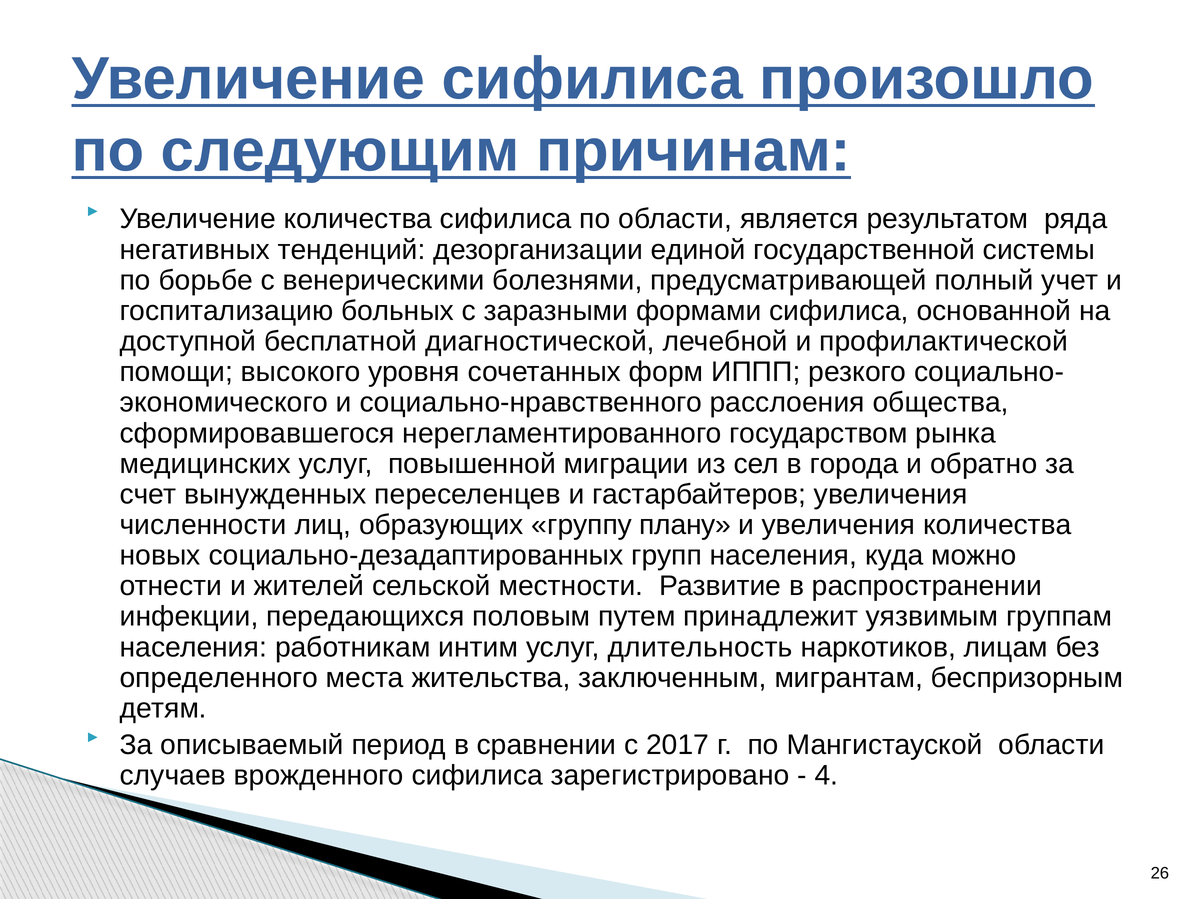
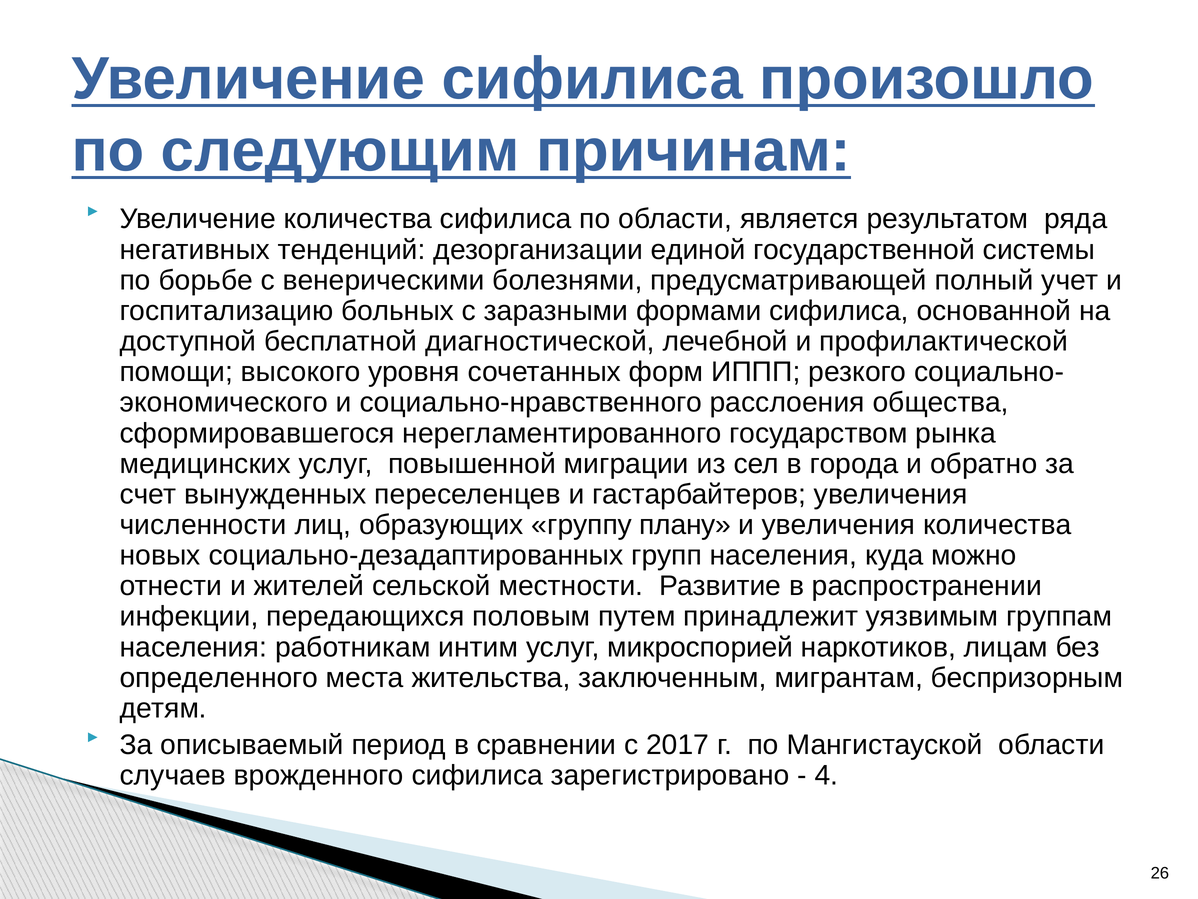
длительность: длительность -> микроспорией
